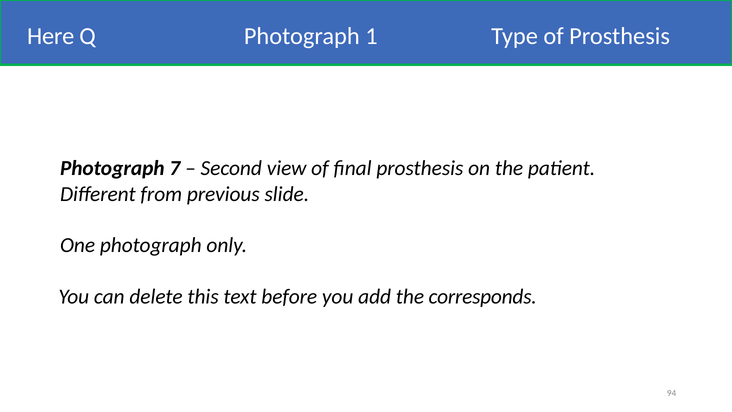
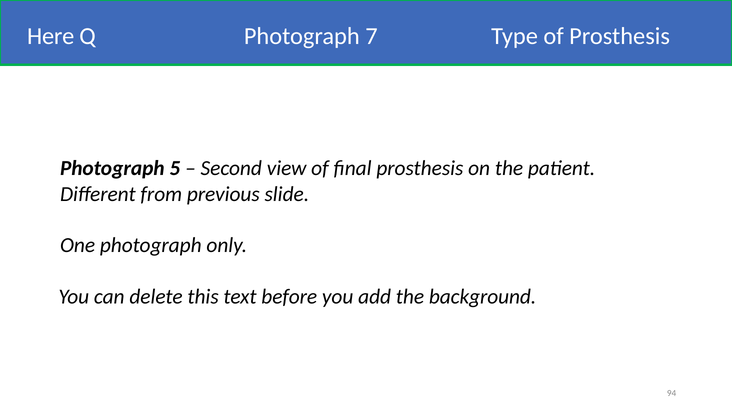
1: 1 -> 7
7: 7 -> 5
corresponds: corresponds -> background
